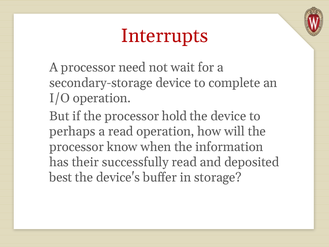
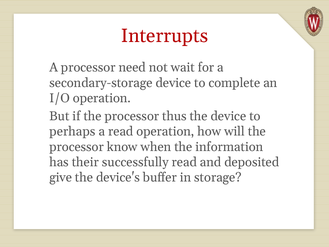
hold: hold -> thus
best: best -> give
